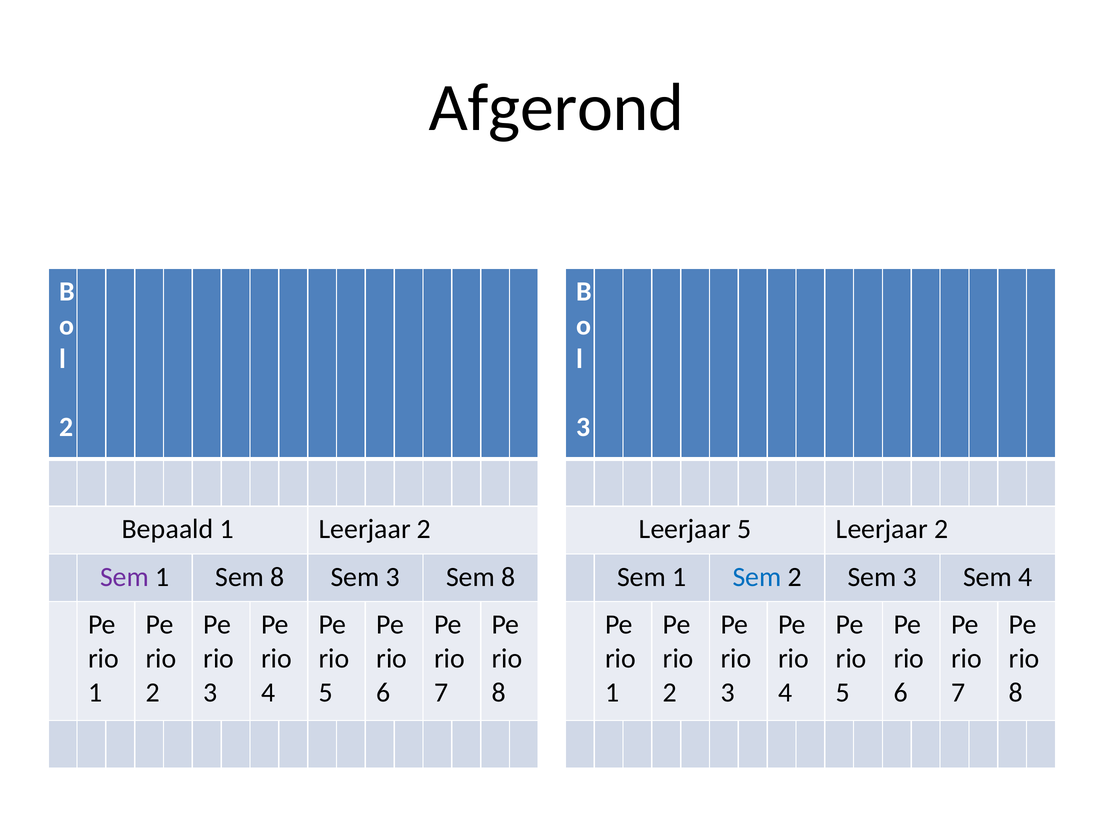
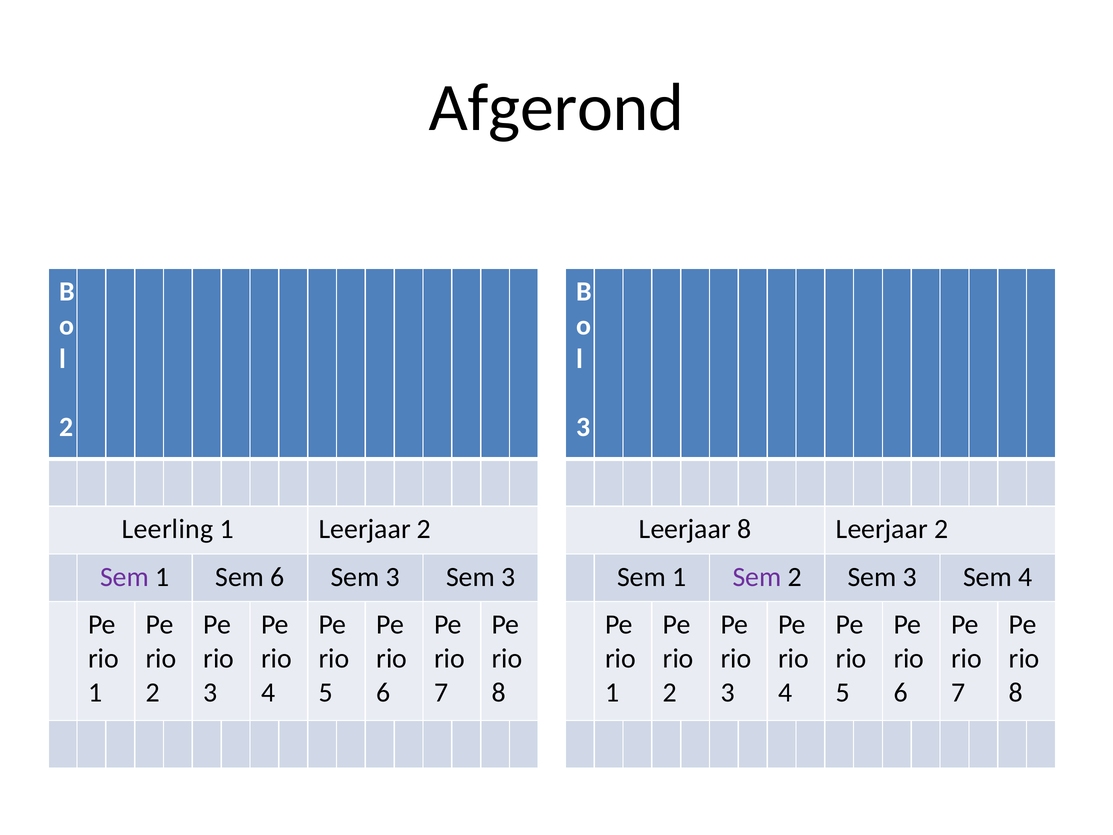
Bepaald: Bepaald -> Leerling
Leerjaar 5: 5 -> 8
1 Sem 8: 8 -> 6
3 Sem 8: 8 -> 3
Sem at (757, 577) colour: blue -> purple
